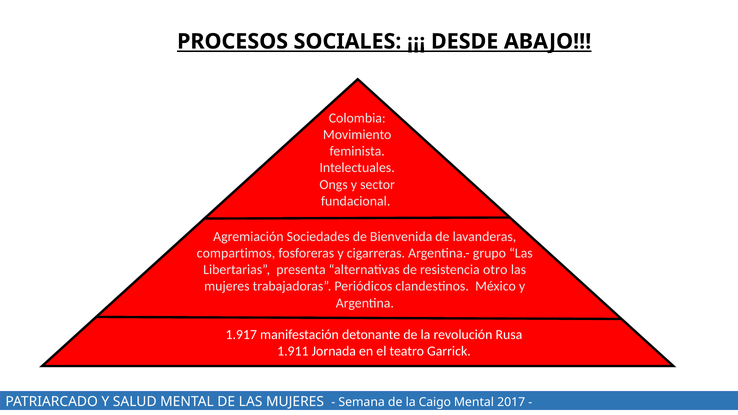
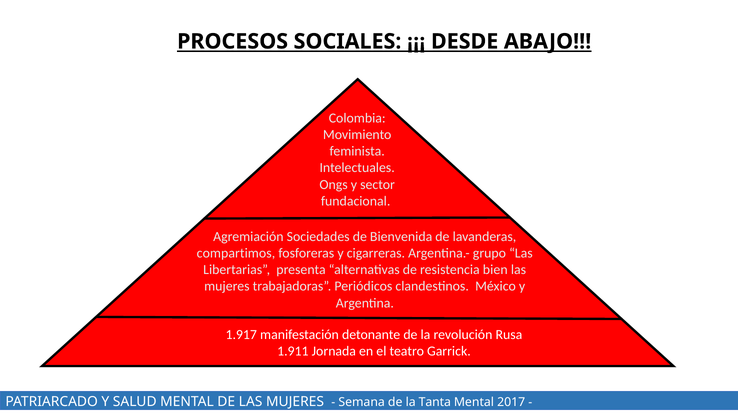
otro: otro -> bien
Caigo: Caigo -> Tanta
